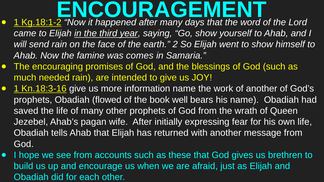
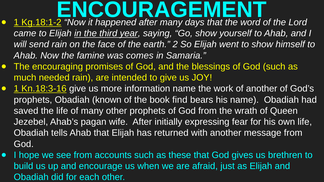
flowed: flowed -> known
well: well -> find
